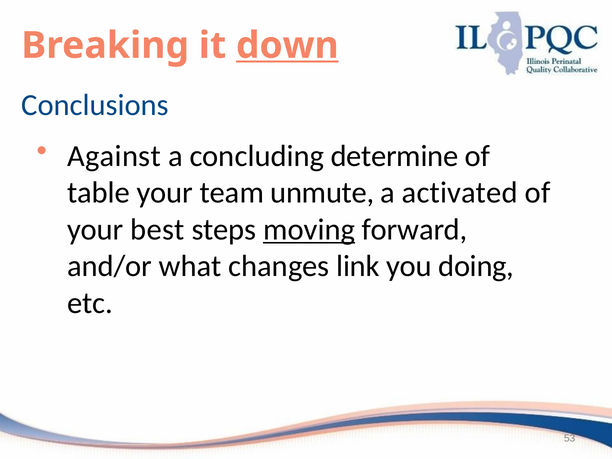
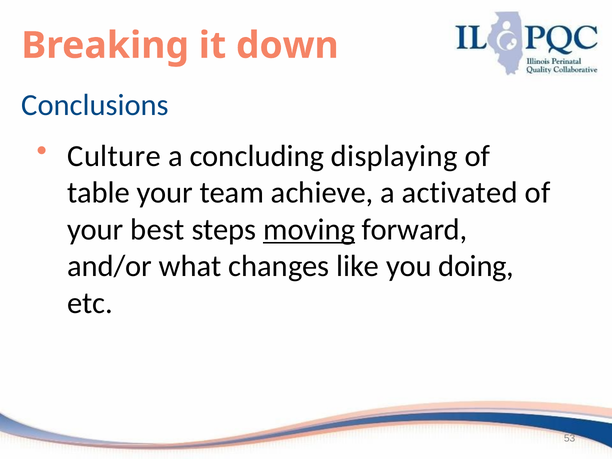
down underline: present -> none
Against: Against -> Culture
determine: determine -> displaying
unmute: unmute -> achieve
link: link -> like
